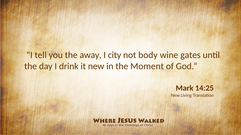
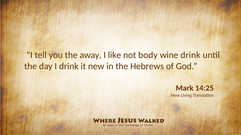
city: city -> like
wine gates: gates -> drink
Moment: Moment -> Hebrews
